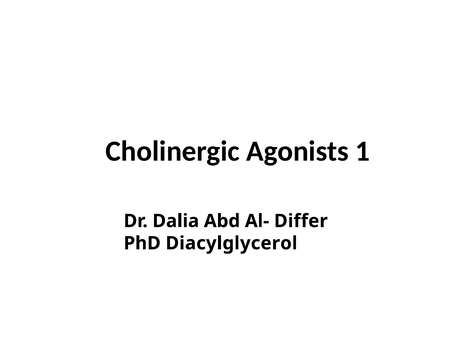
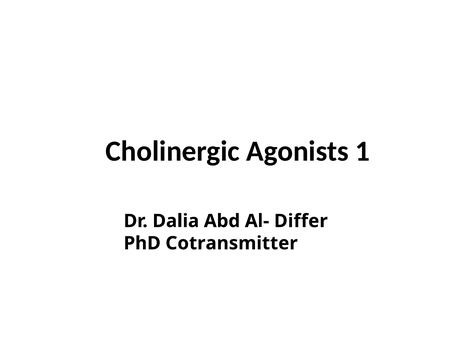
Diacylglycerol: Diacylglycerol -> Cotransmitter
